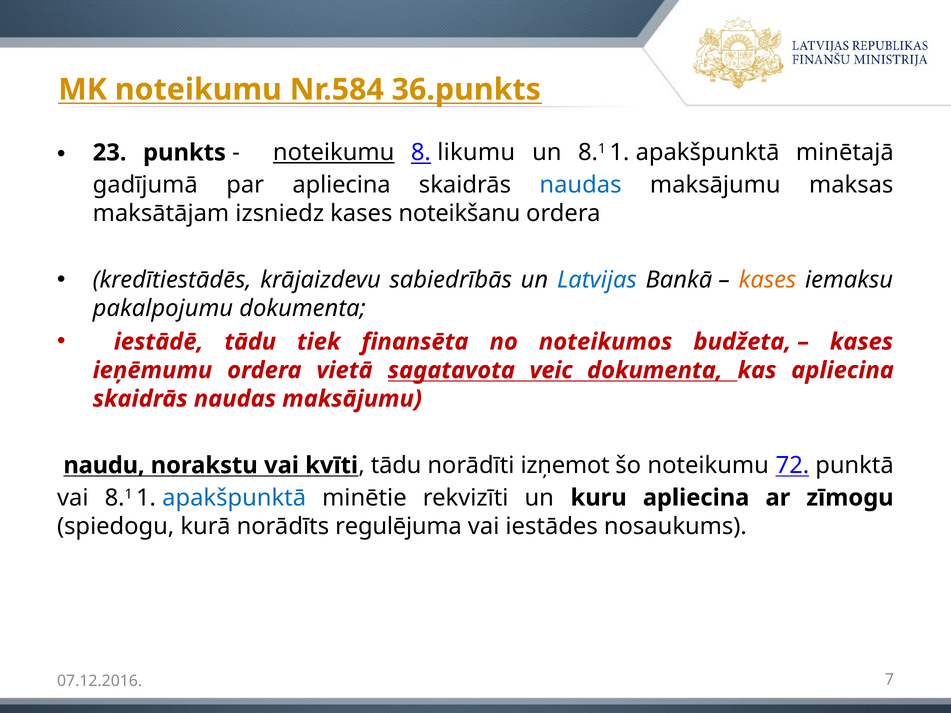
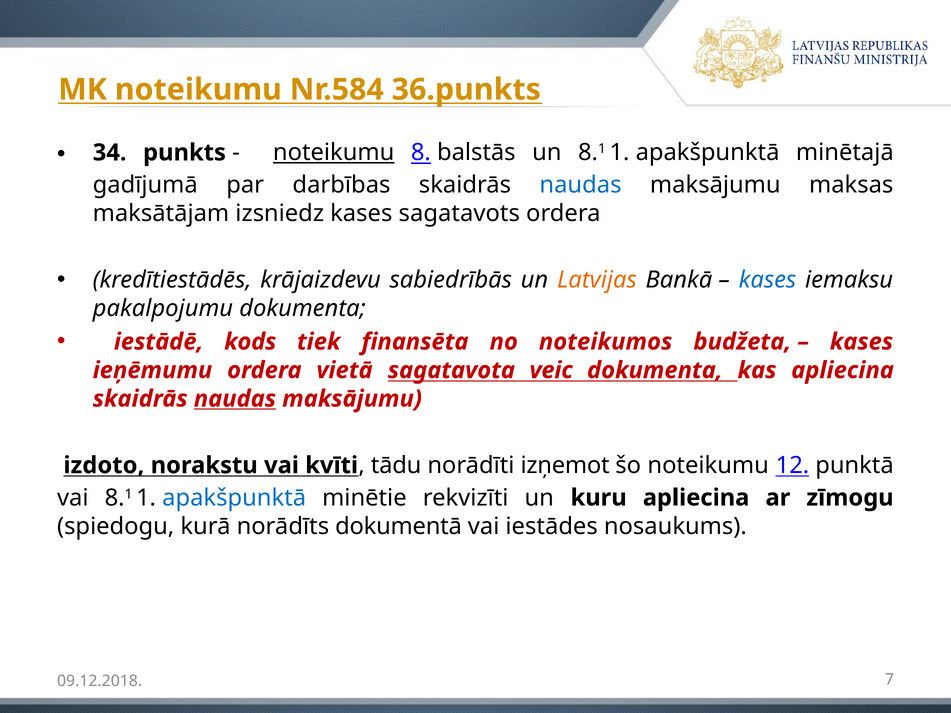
23: 23 -> 34
likumu: likumu -> balstās
par apliecina: apliecina -> darbības
noteikšanu: noteikšanu -> sagatavots
Latvijas colour: blue -> orange
kases at (767, 280) colour: orange -> blue
iestādē tādu: tādu -> kods
naudas at (235, 399) underline: none -> present
naudu: naudu -> izdoto
72: 72 -> 12
regulējuma: regulējuma -> dokumentā
07.12.2016: 07.12.2016 -> 09.12.2018
